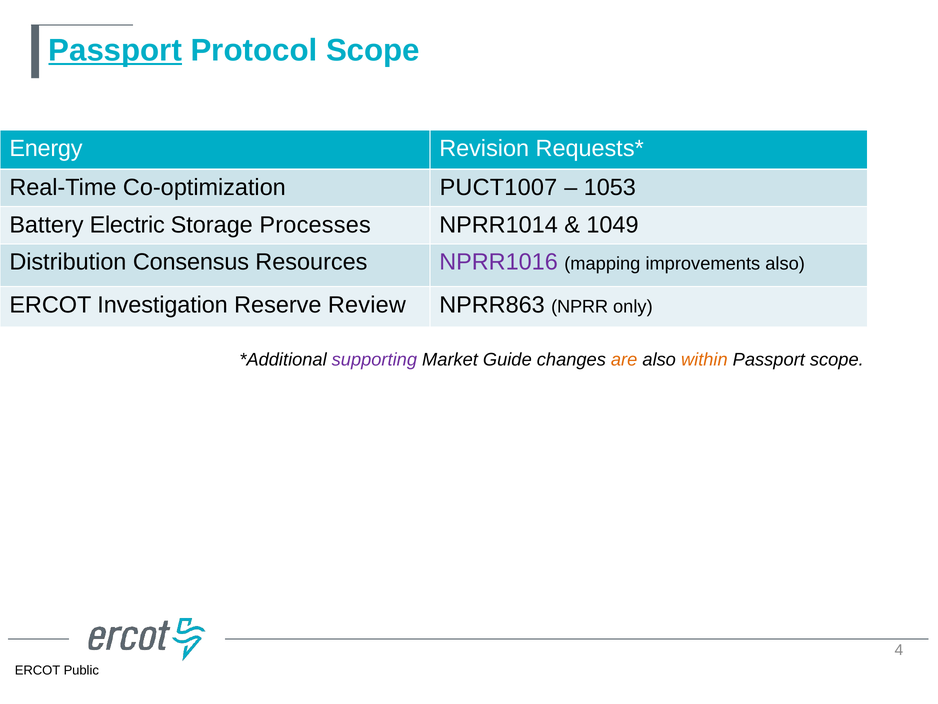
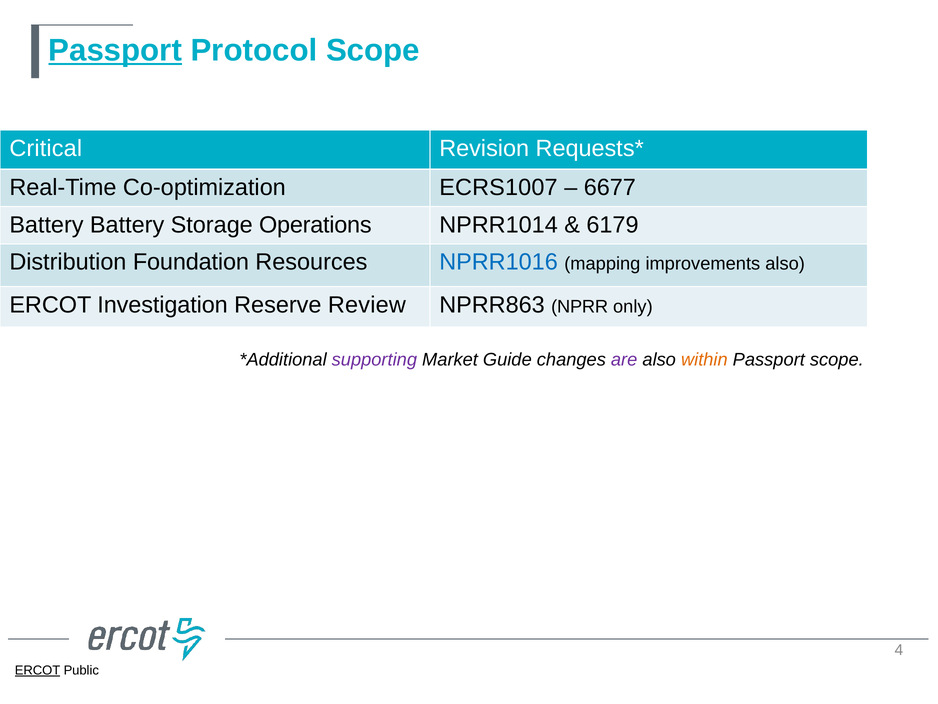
Energy: Energy -> Critical
PUCT1007: PUCT1007 -> ECRS1007
1053: 1053 -> 6677
Battery Electric: Electric -> Battery
Processes: Processes -> Operations
1049: 1049 -> 6179
Consensus: Consensus -> Foundation
NPRR1016 colour: purple -> blue
are colour: orange -> purple
ERCOT at (38, 670) underline: none -> present
